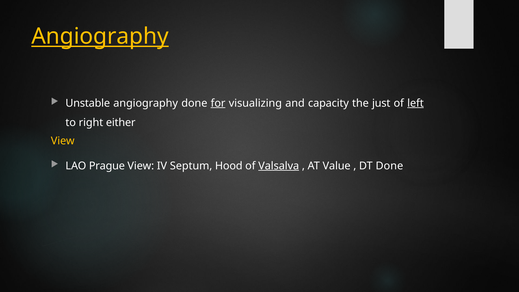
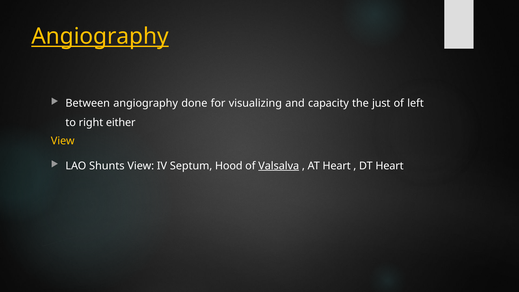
Unstable: Unstable -> Between
for underline: present -> none
left underline: present -> none
Prague: Prague -> Shunts
AT Value: Value -> Heart
DT Done: Done -> Heart
